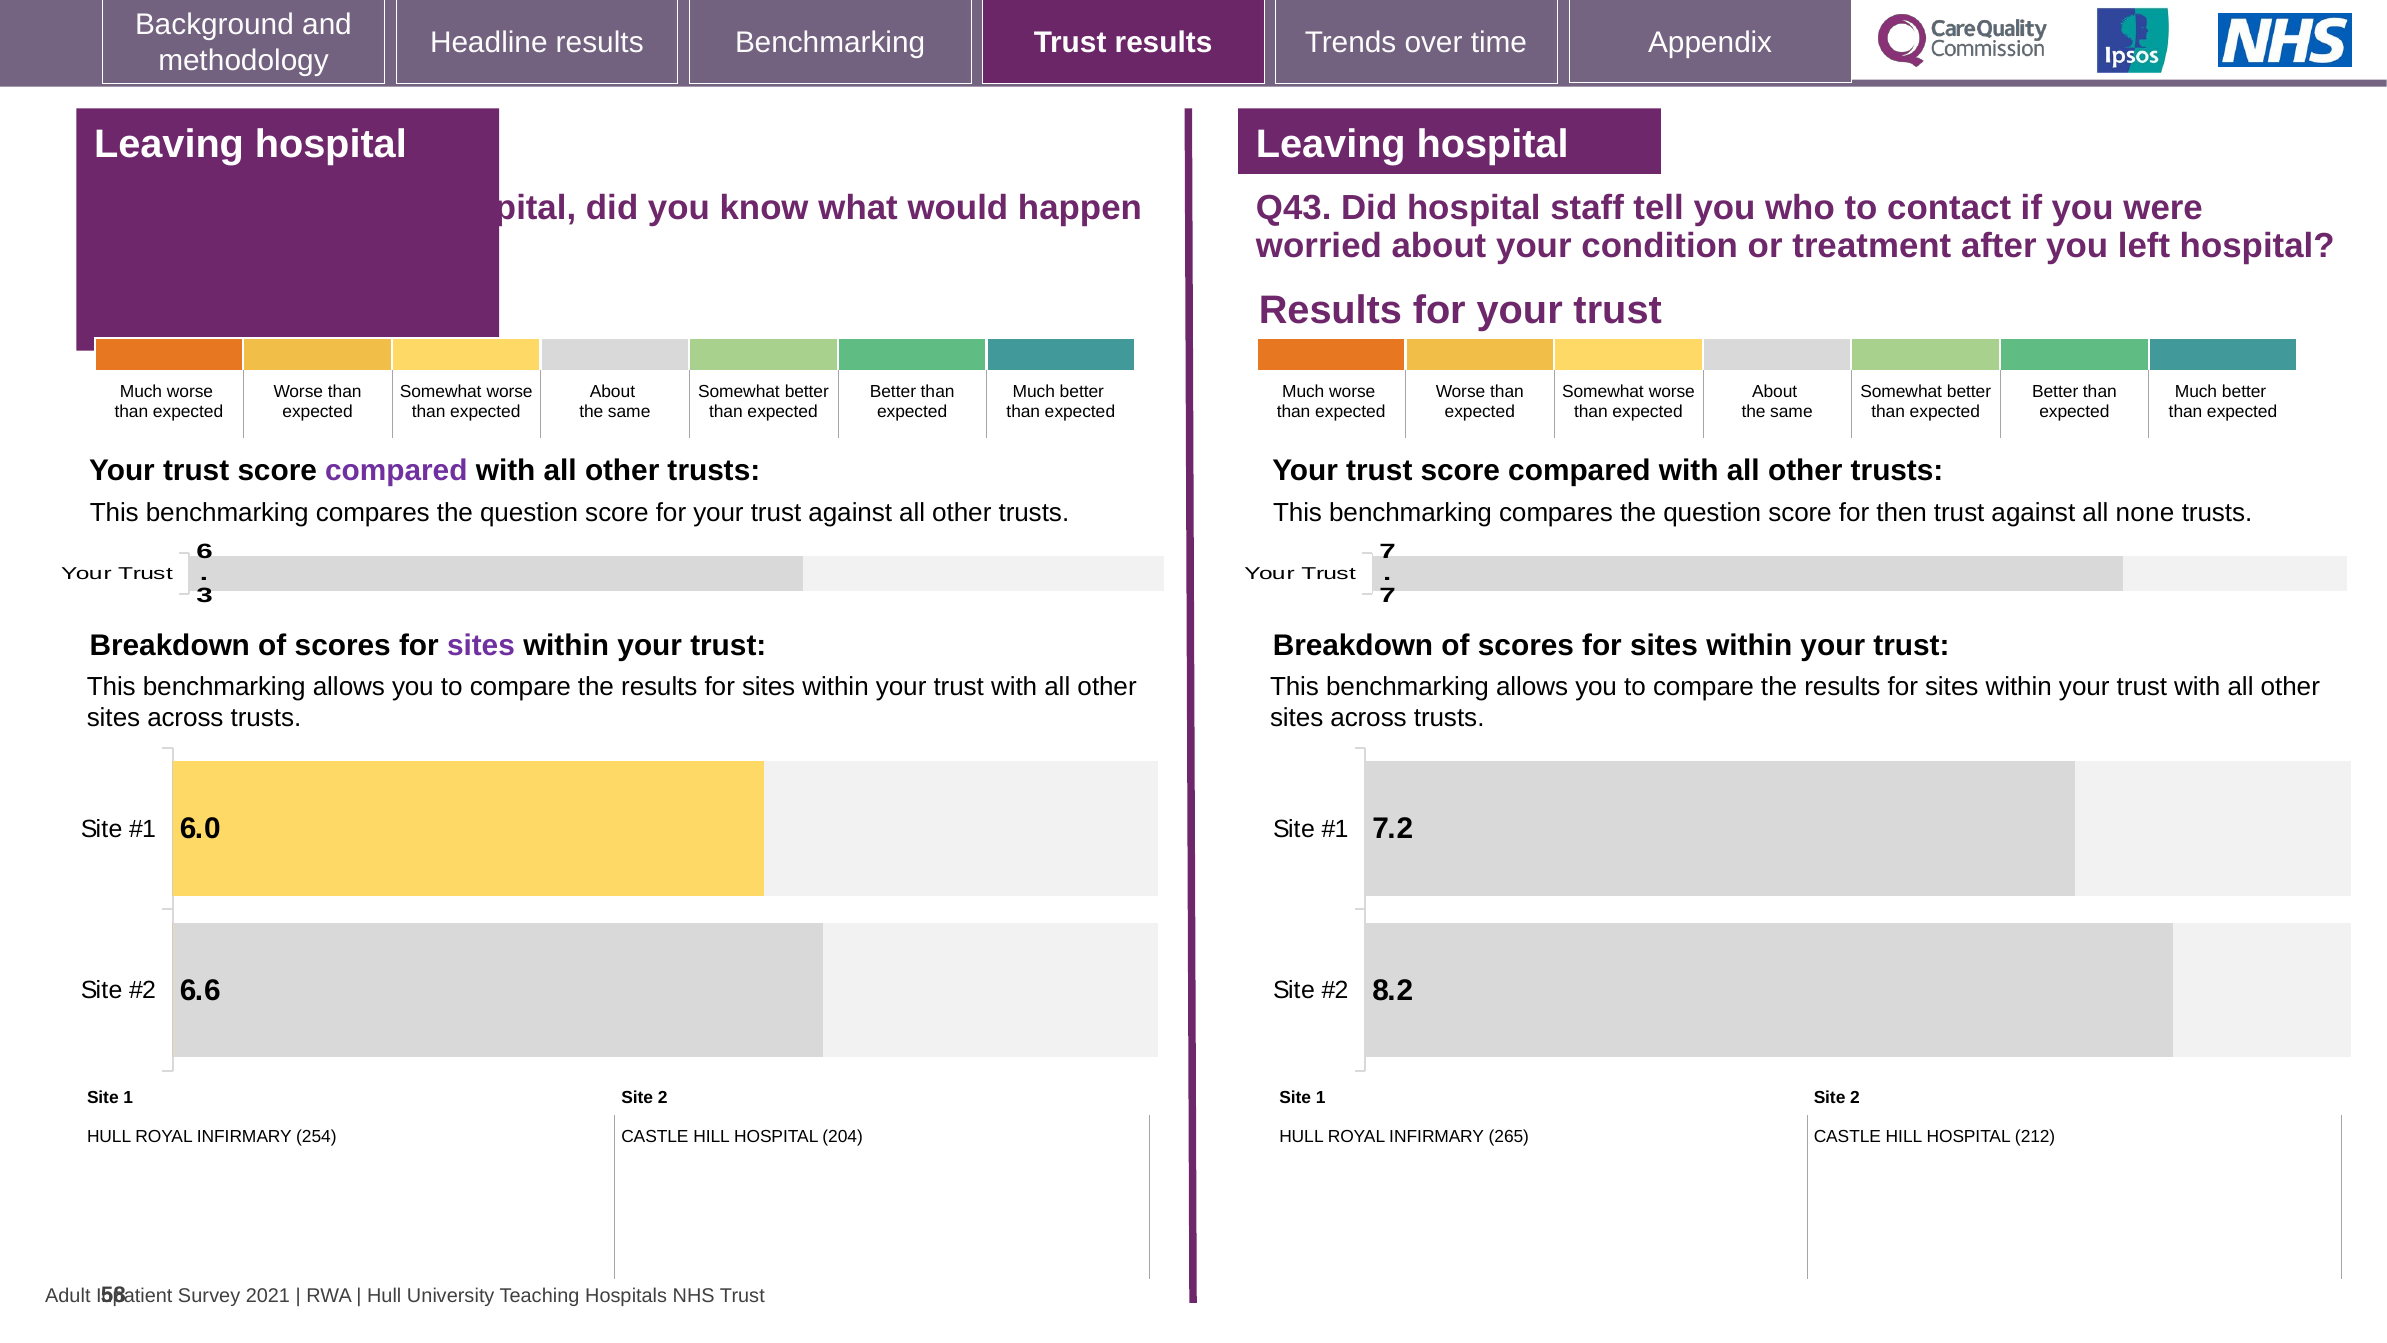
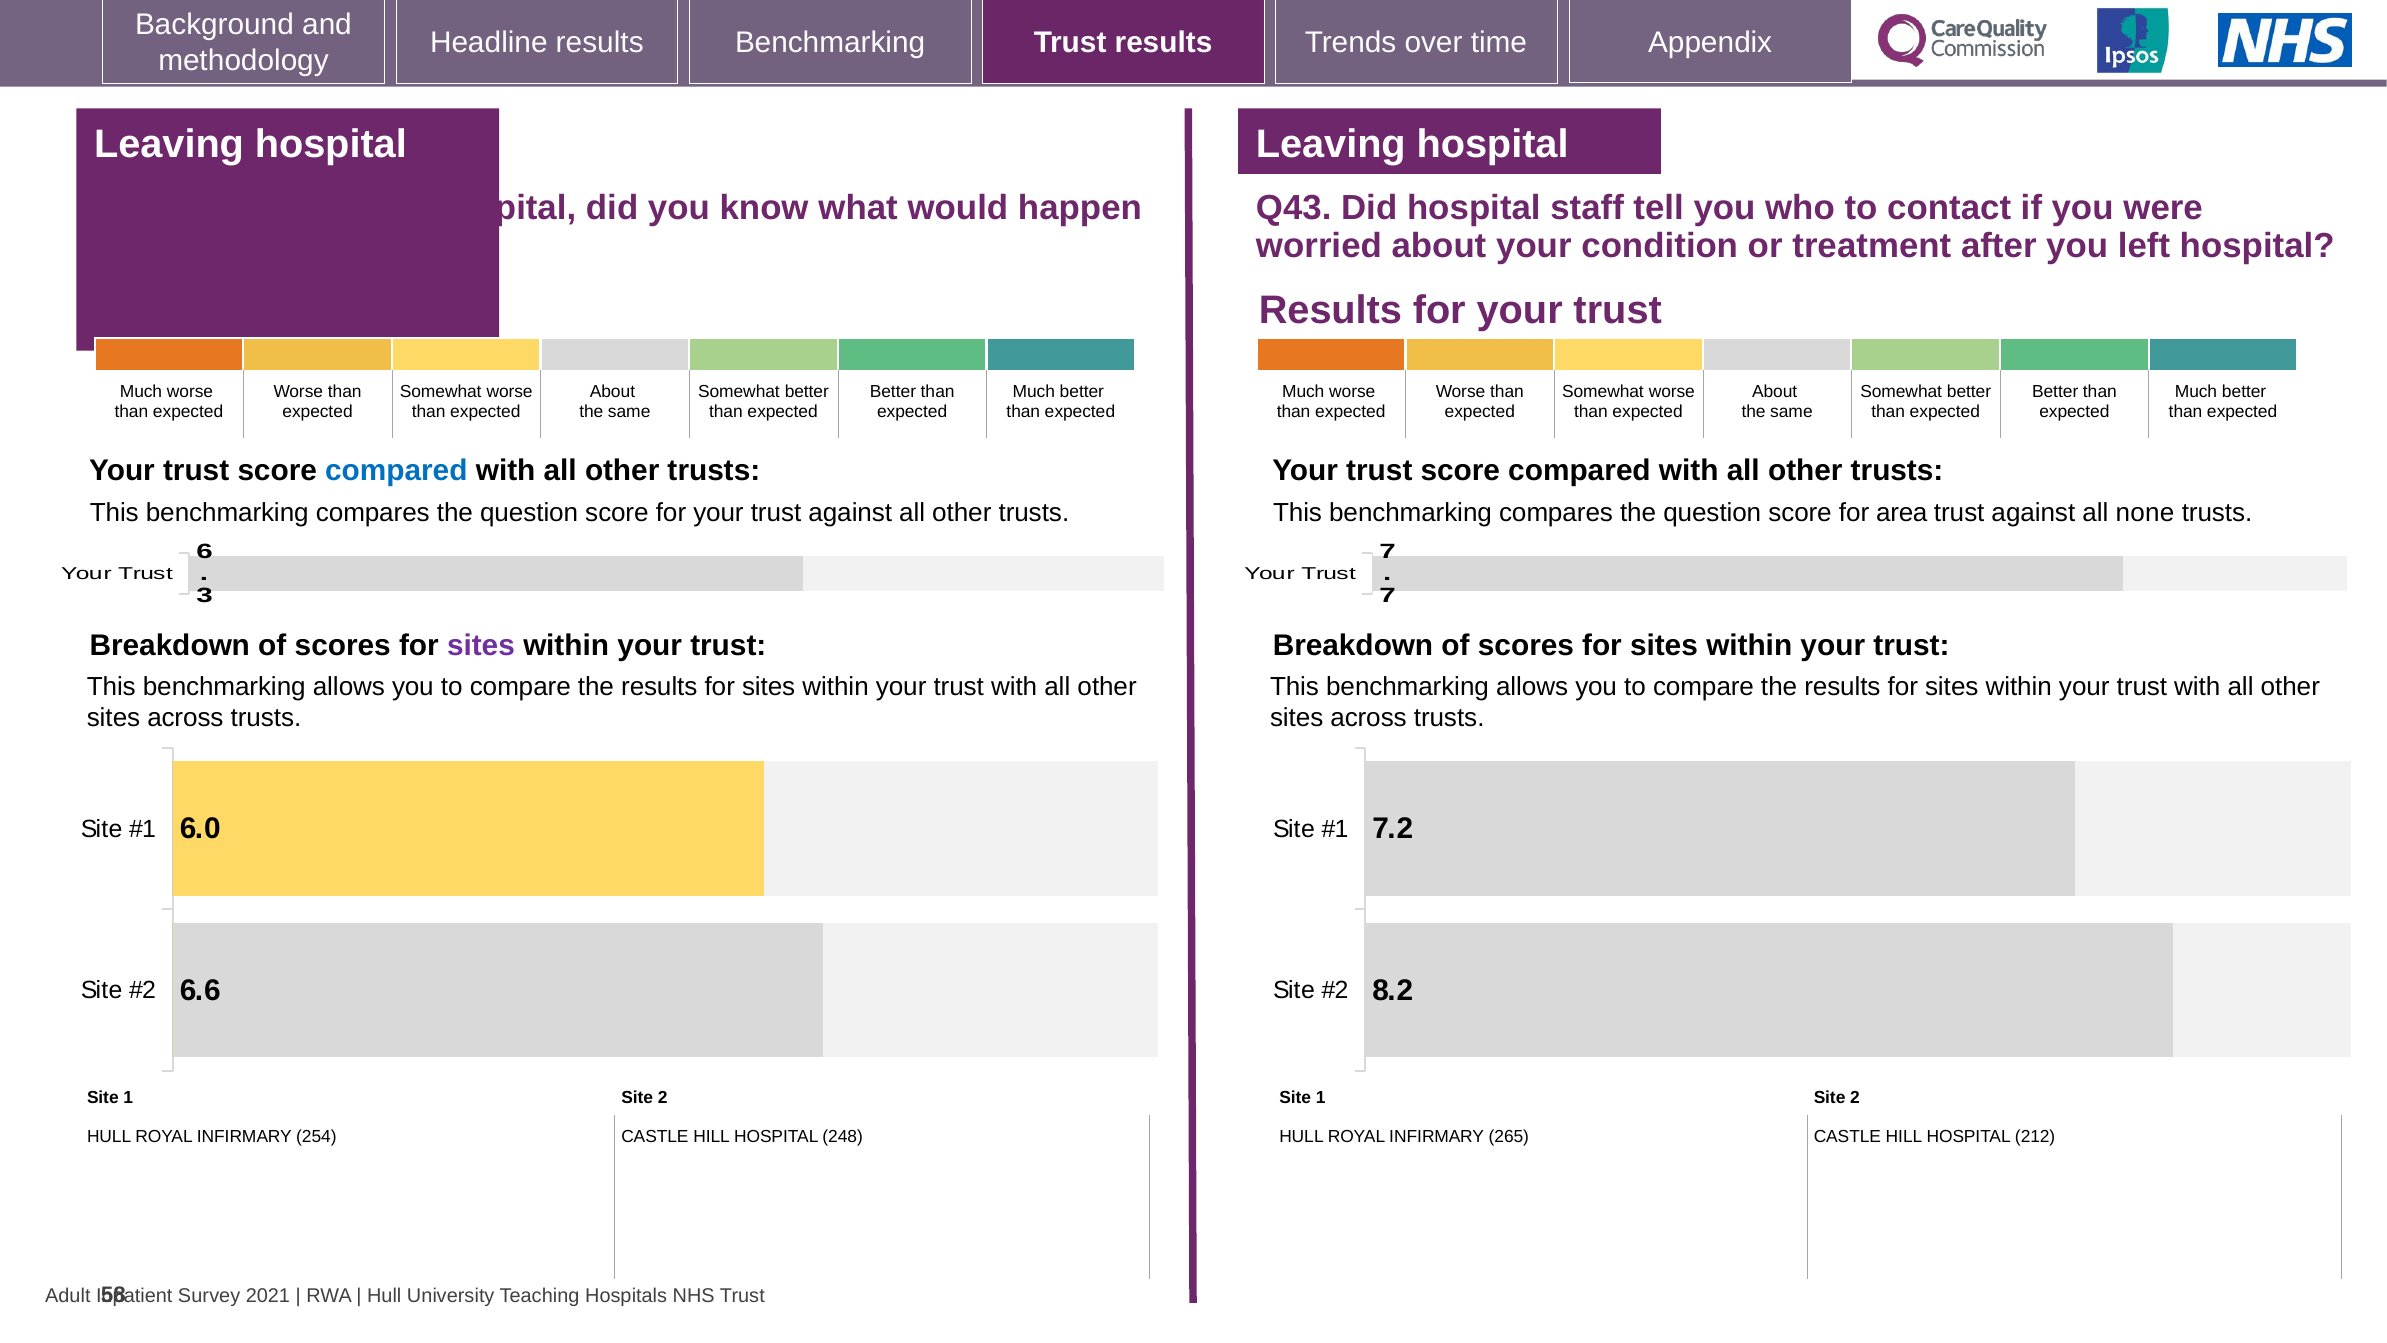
compared at (396, 471) colour: purple -> blue
then: then -> area
204: 204 -> 248
